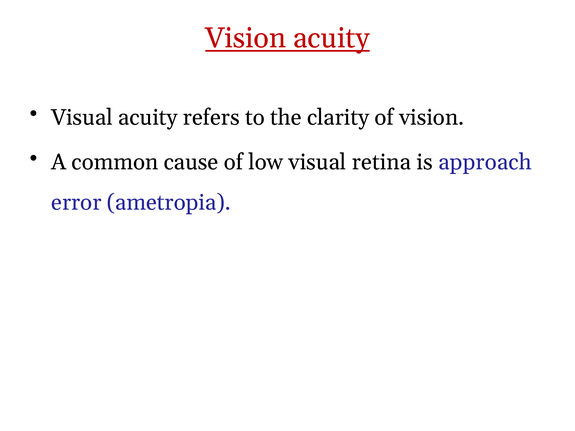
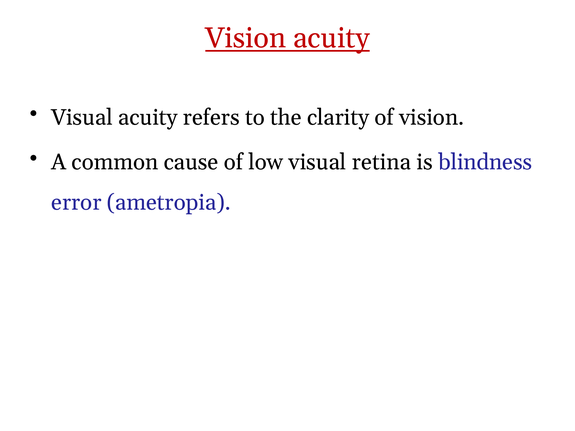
approach: approach -> blindness
